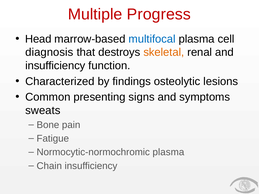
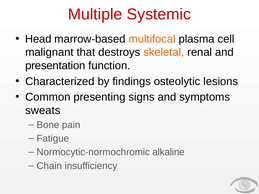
Progress: Progress -> Systemic
multifocal colour: blue -> orange
diagnosis: diagnosis -> malignant
insufficiency at (55, 66): insufficiency -> presentation
Normocytic-normochromic plasma: plasma -> alkaline
